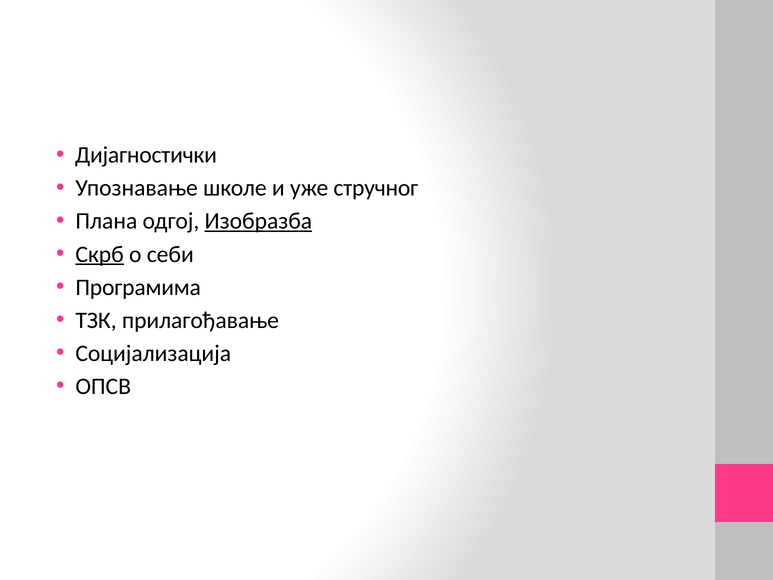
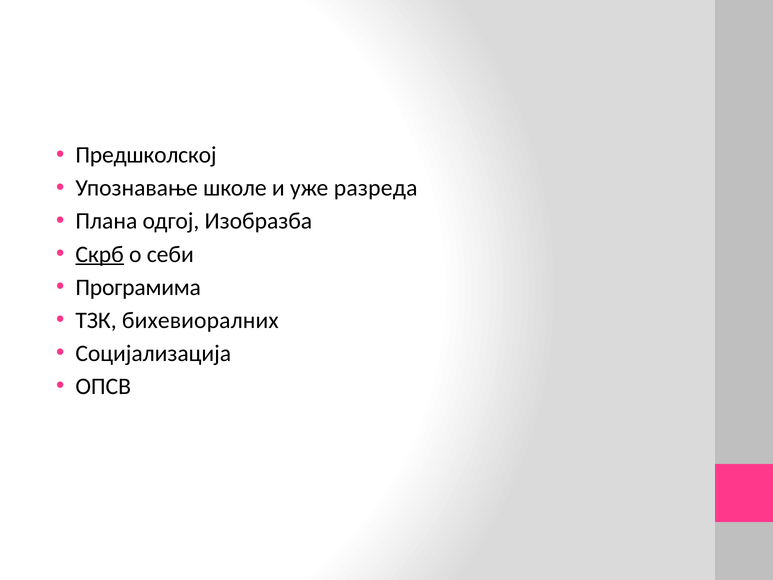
Дијагностички: Дијагностички -> Предшколској
стручног: стручног -> разреда
Изобразба underline: present -> none
прилагођавање: прилагођавање -> бихевиоралних
